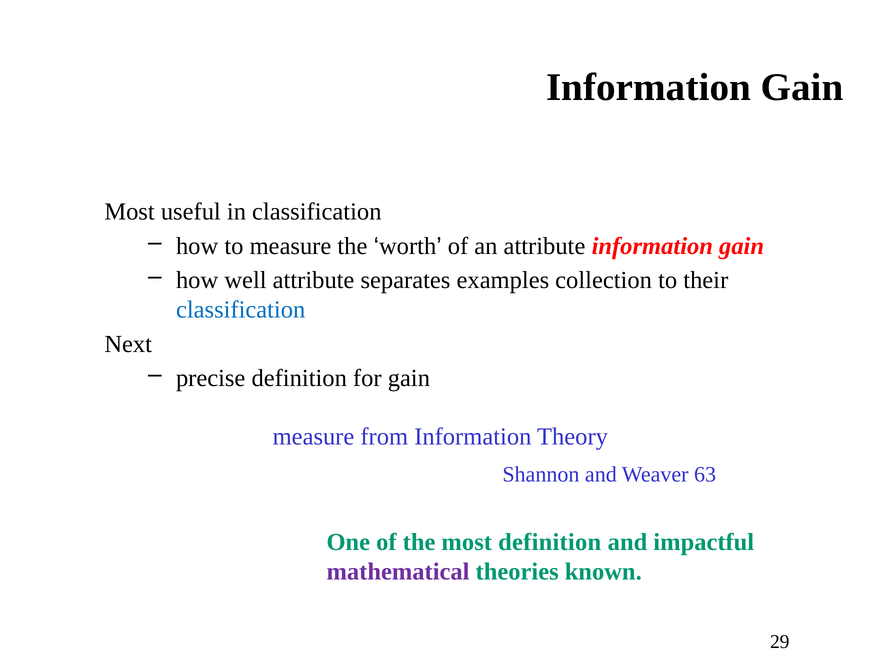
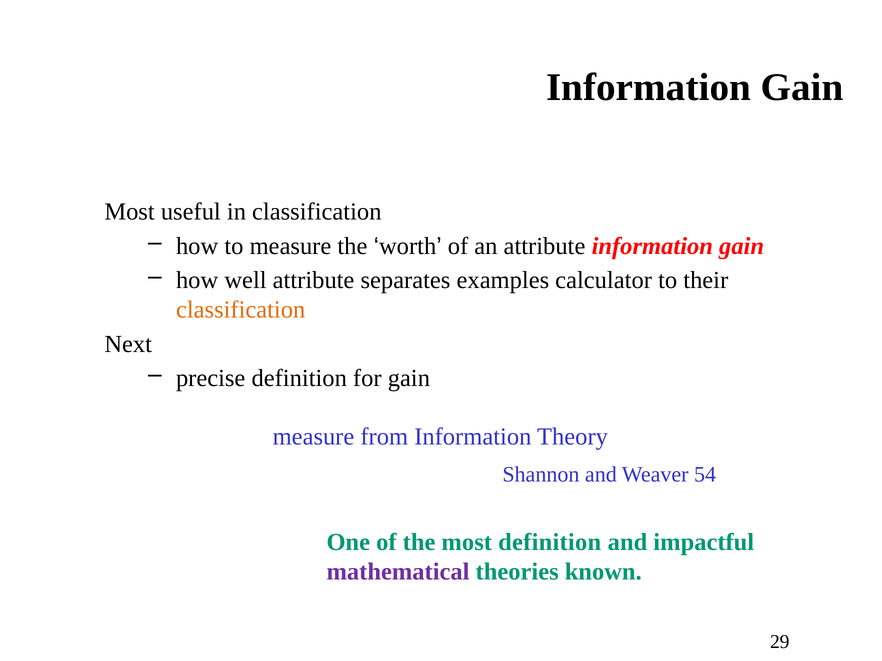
collection: collection -> calculator
classification at (241, 310) colour: blue -> orange
63: 63 -> 54
